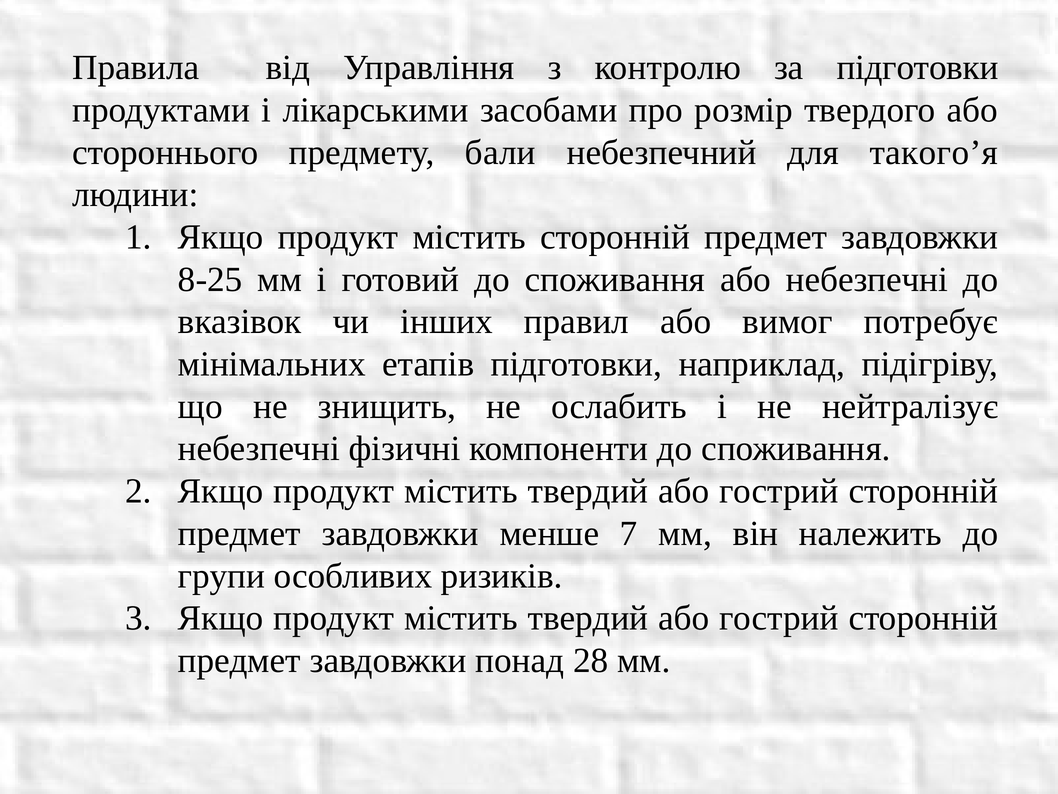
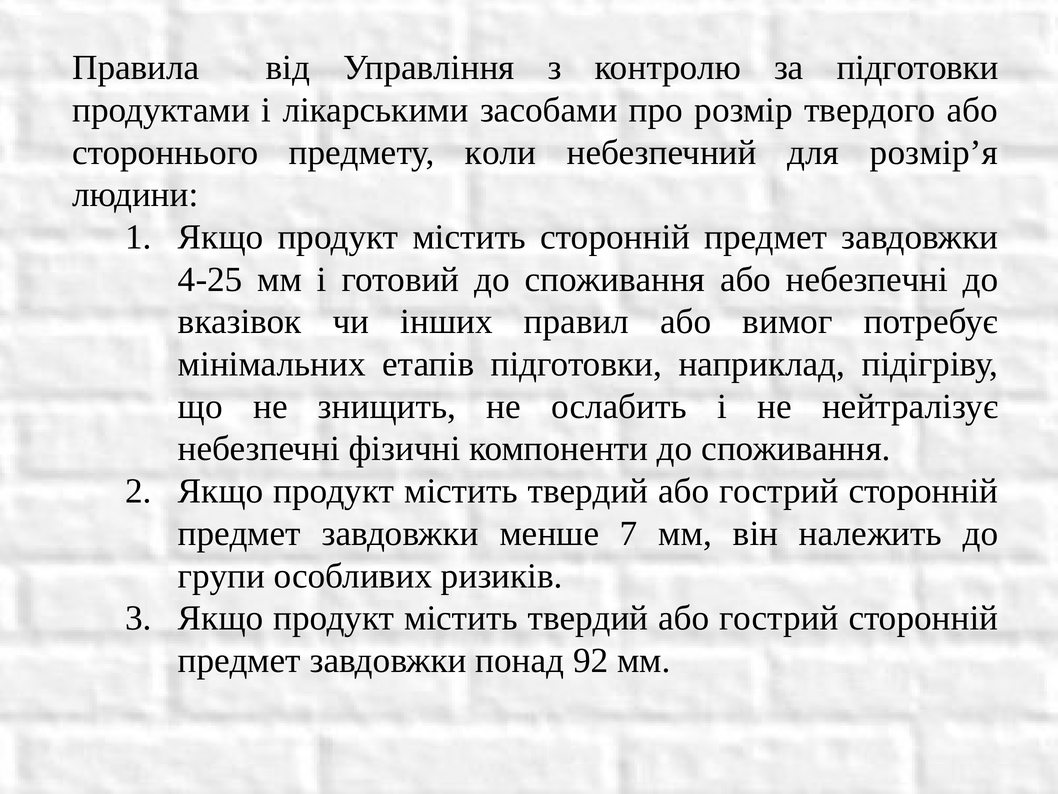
бали: бали -> коли
такого’я: такого’я -> розмір’я
8-25: 8-25 -> 4-25
28: 28 -> 92
